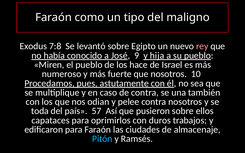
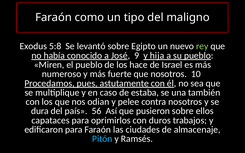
7:8: 7:8 -> 5:8
rey colour: pink -> light green
de contra: contra -> estaba
toda: toda -> dura
57: 57 -> 56
